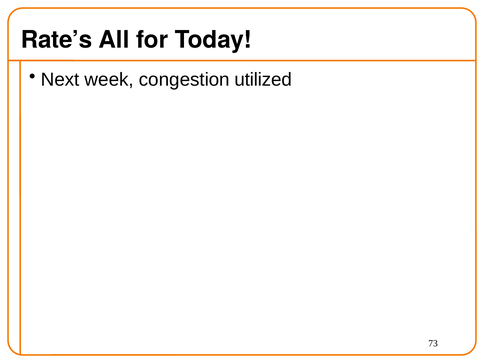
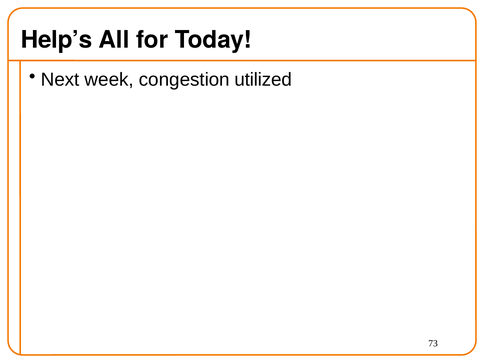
Rate’s: Rate’s -> Help’s
